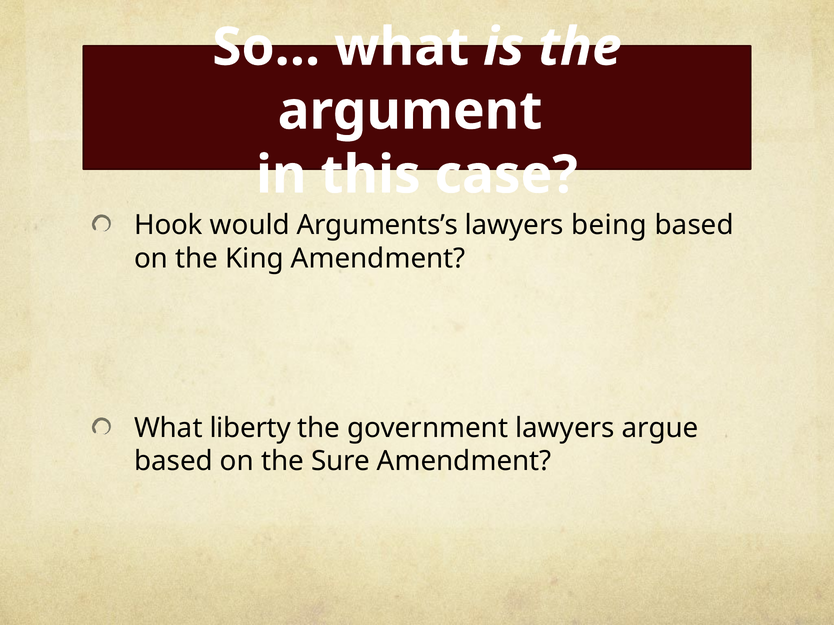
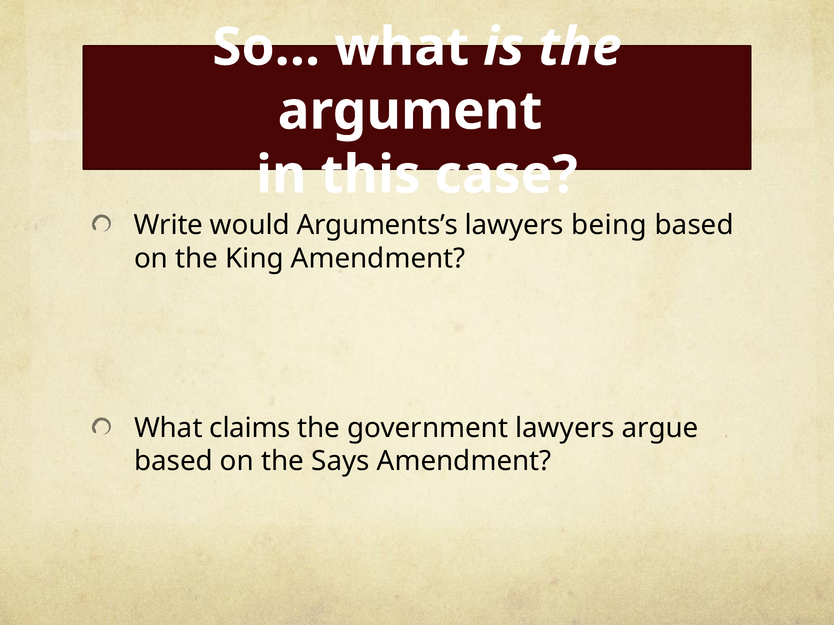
Hook: Hook -> Write
liberty: liberty -> claims
Sure: Sure -> Says
